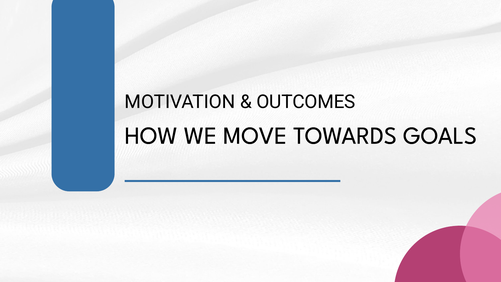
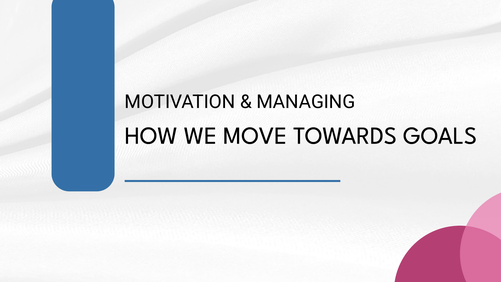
OUTCOMES: OUTCOMES -> MANAGING
